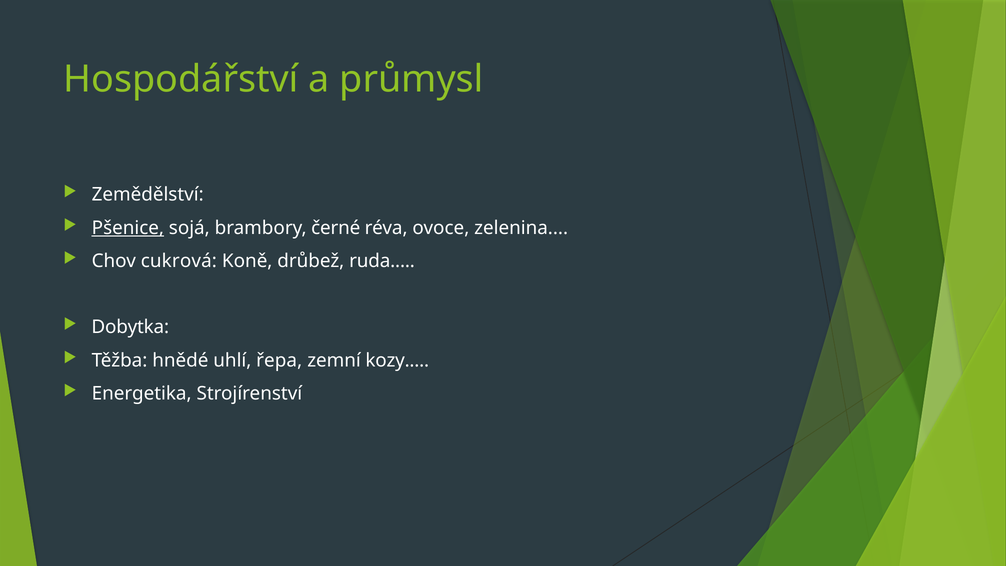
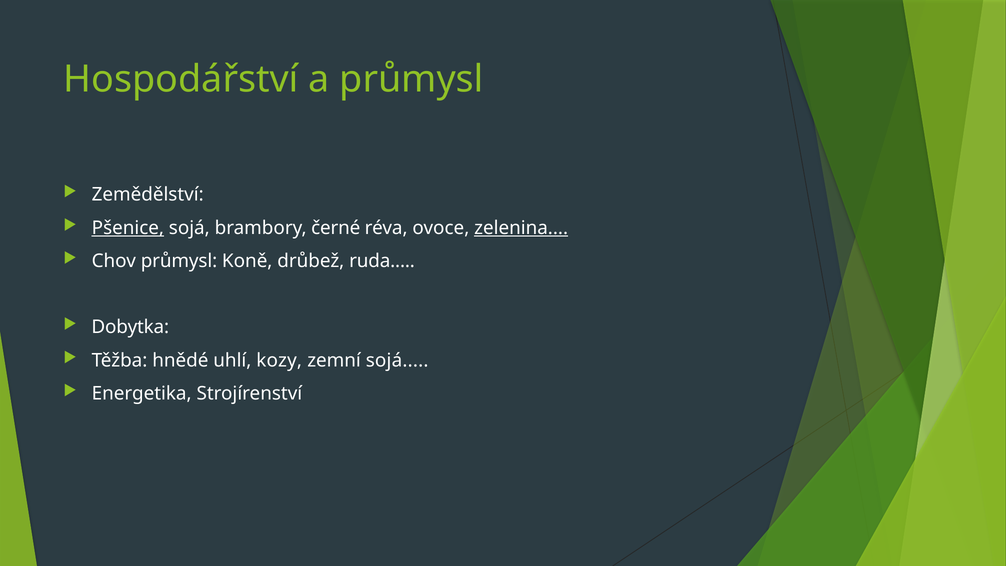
zelenina underline: none -> present
Chov cukrová: cukrová -> průmysl
řepa: řepa -> kozy
zemní kozy: kozy -> sojá
